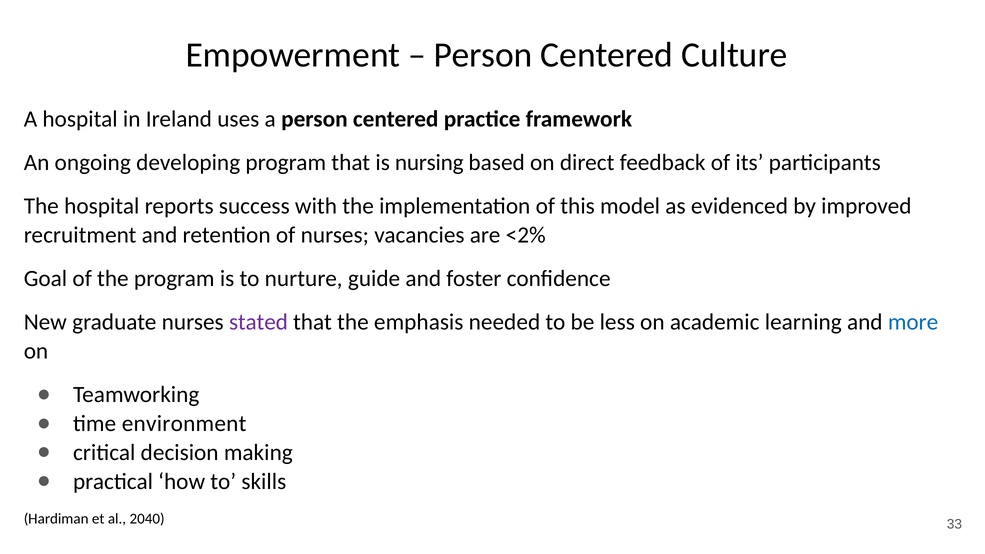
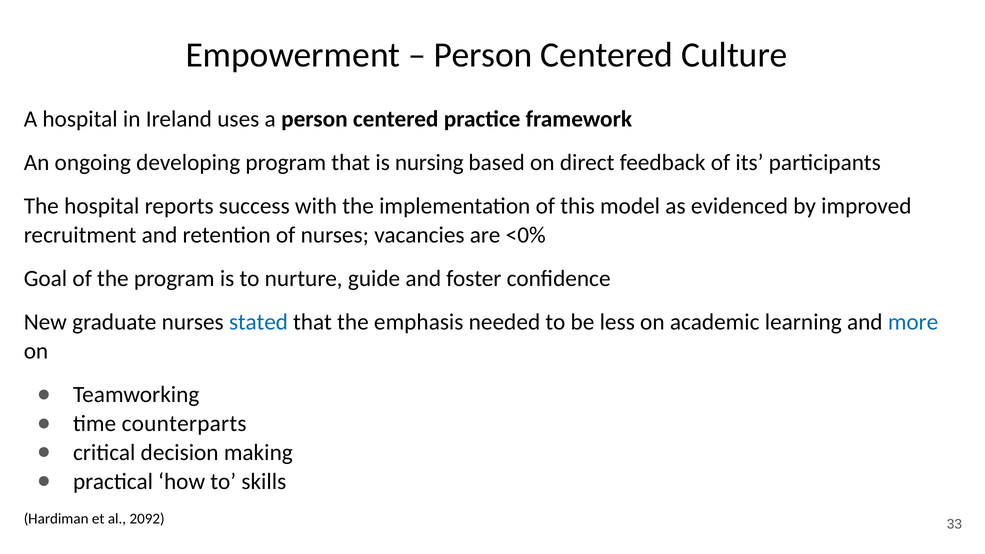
<2%: <2% -> <0%
stated colour: purple -> blue
environment: environment -> counterparts
2040: 2040 -> 2092
